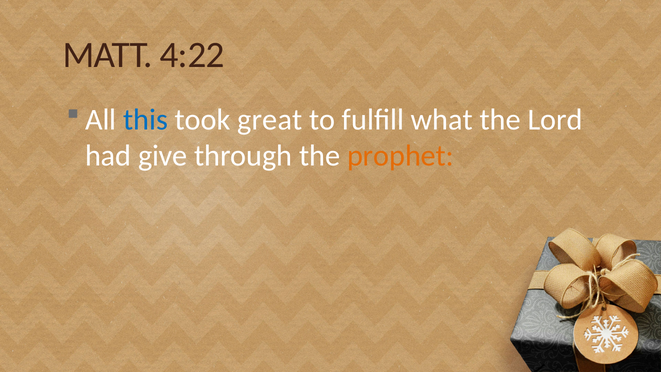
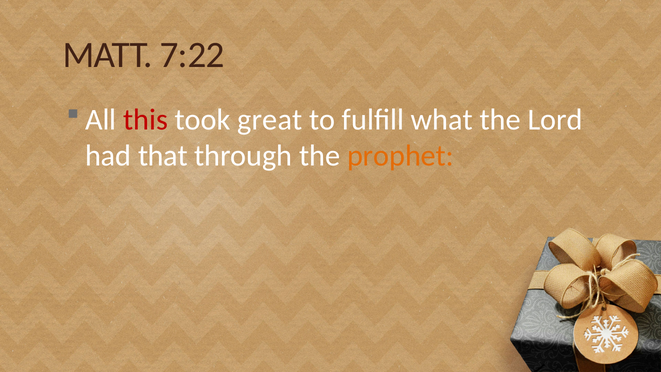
4:22: 4:22 -> 7:22
this colour: blue -> red
give: give -> that
